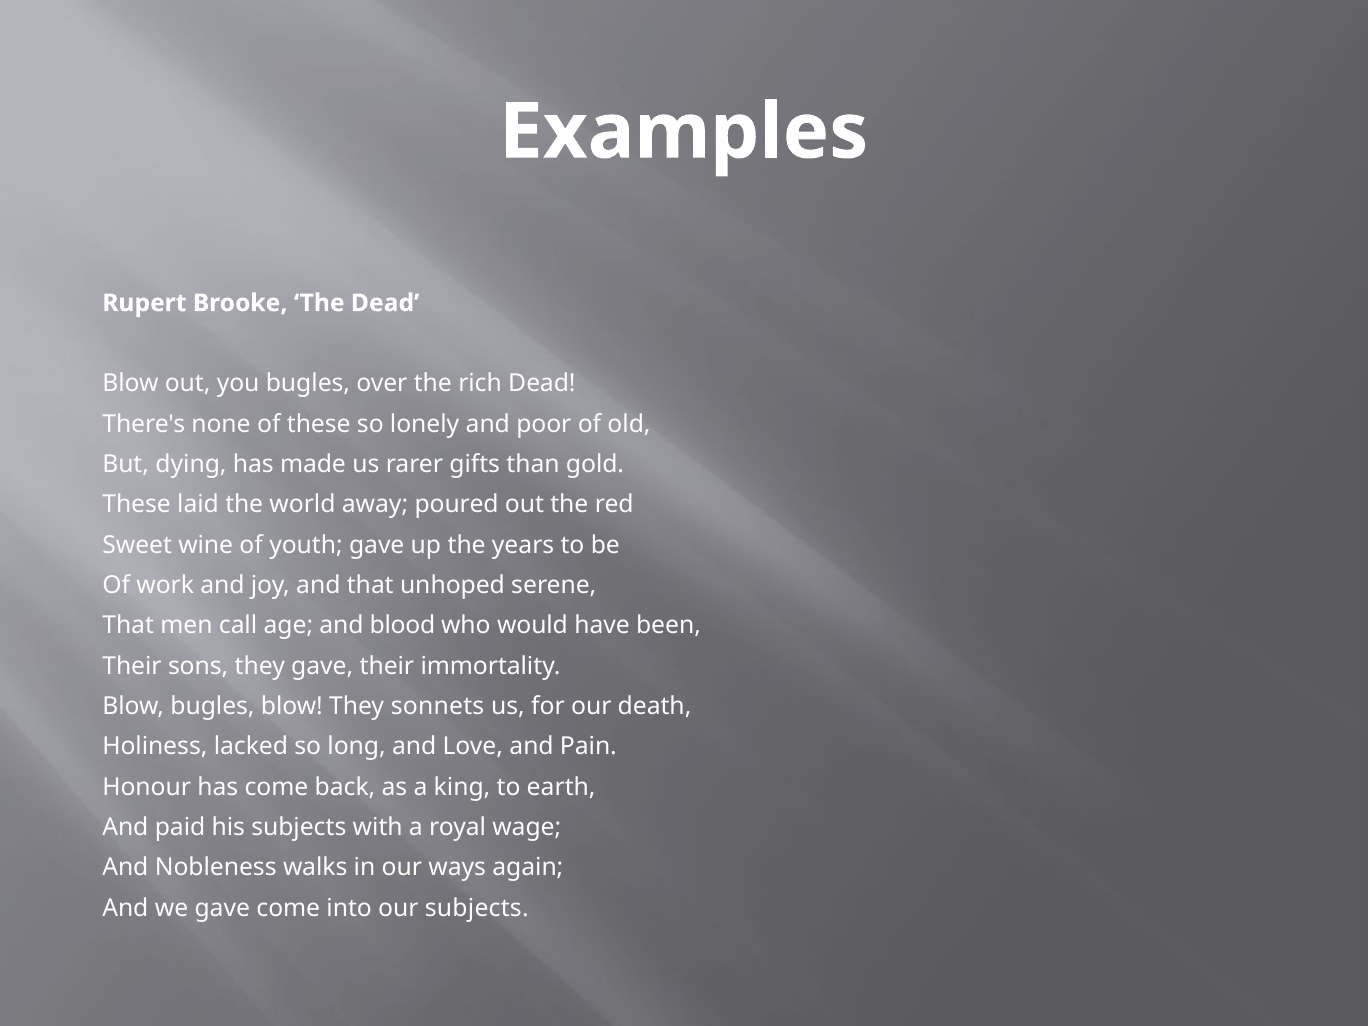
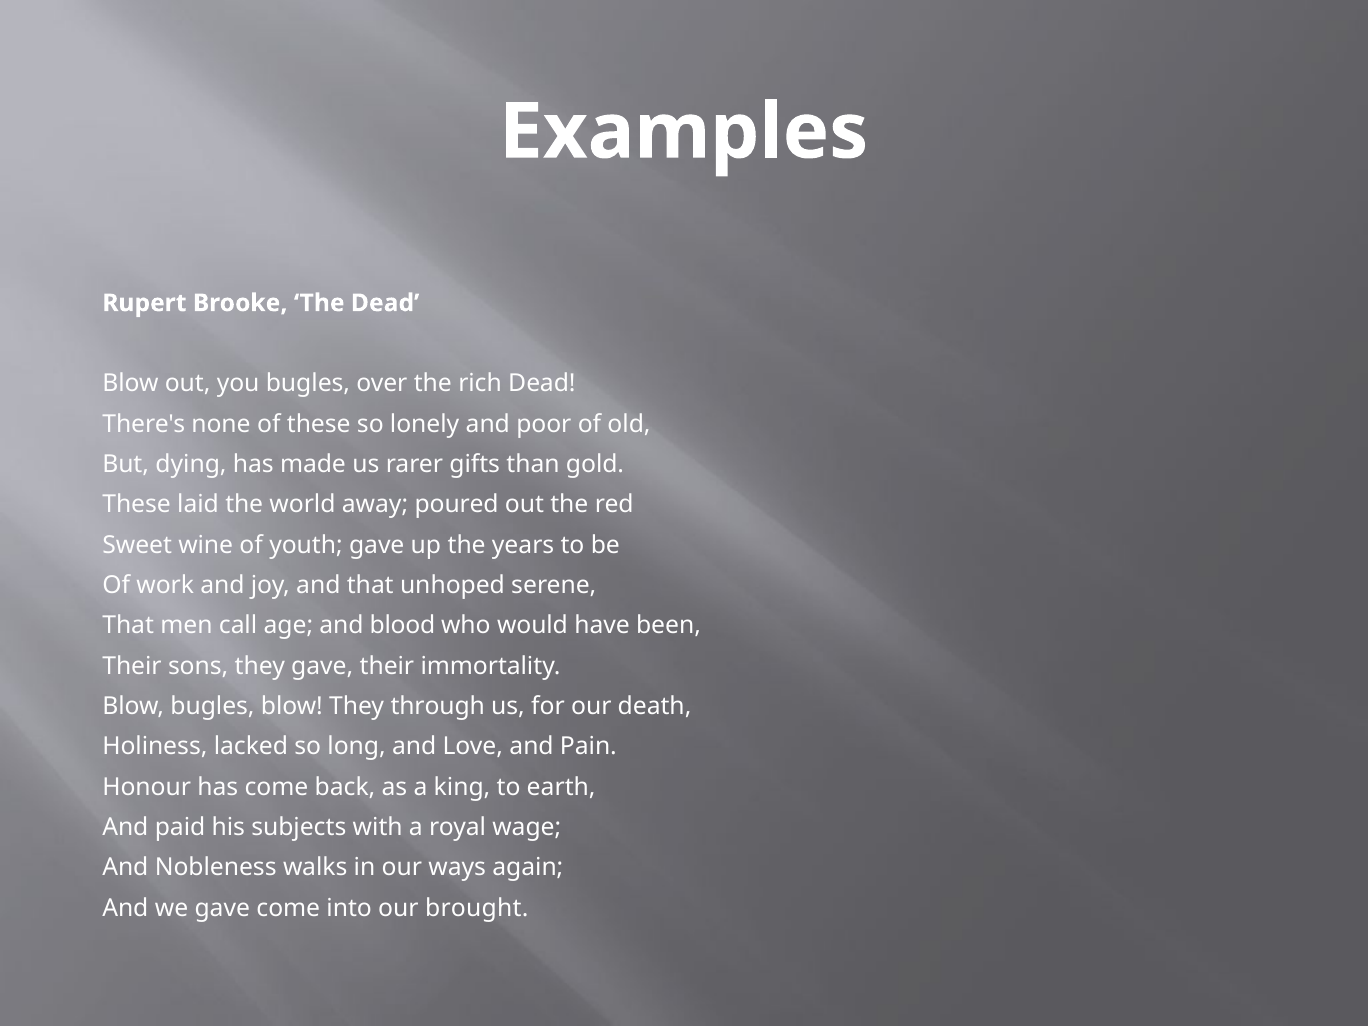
sonnets: sonnets -> through
our subjects: subjects -> brought
